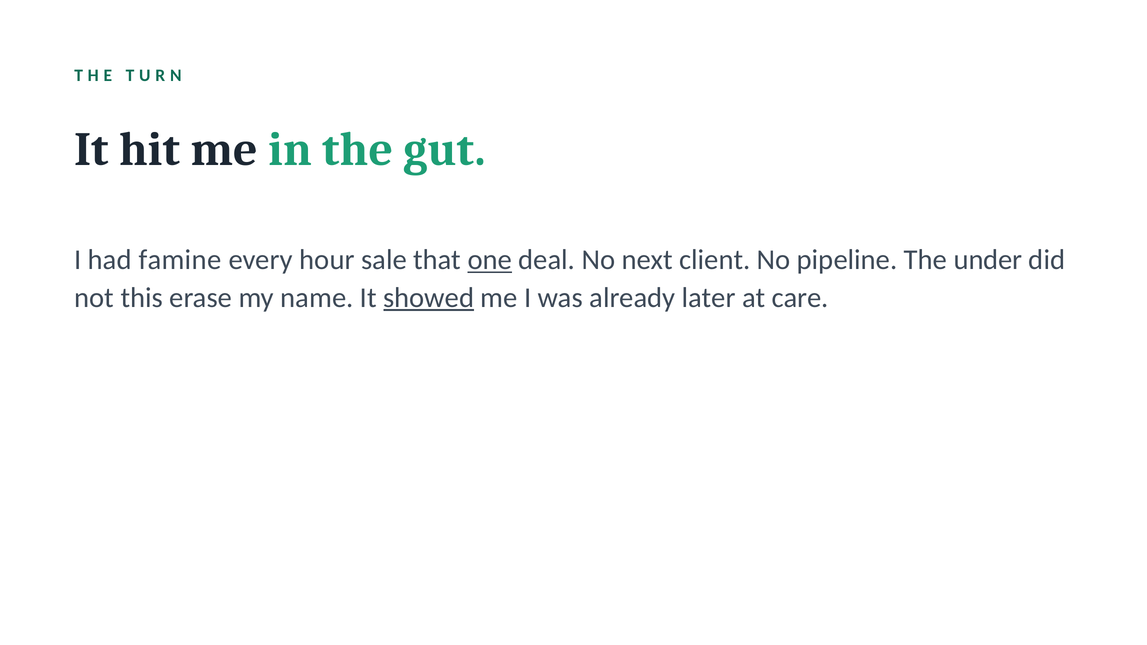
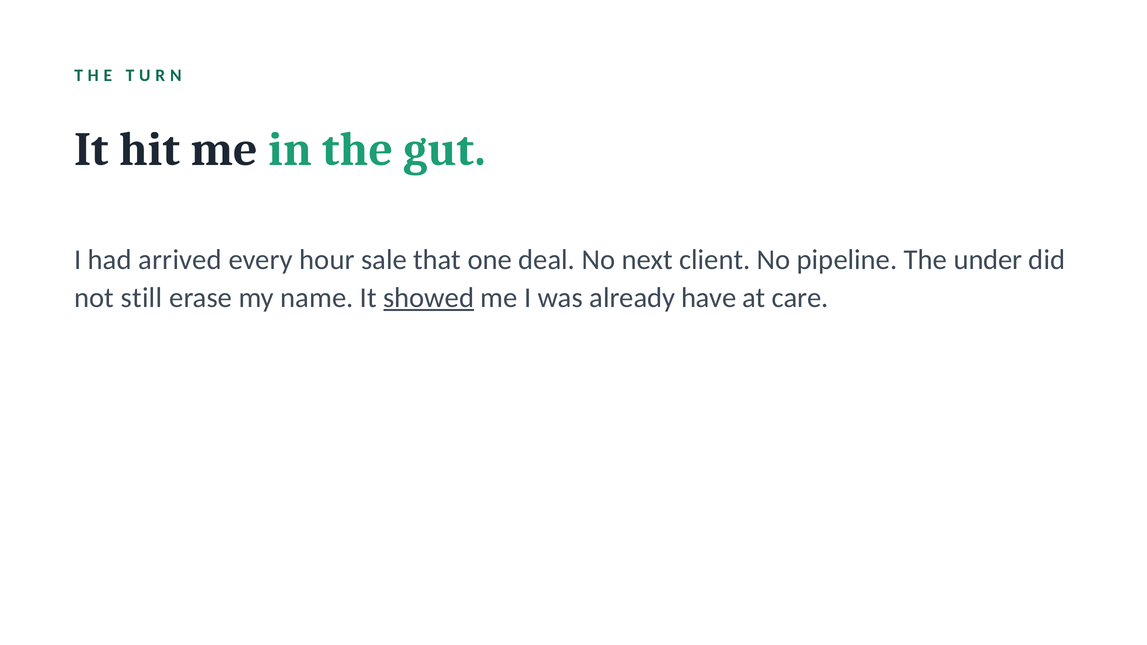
famine: famine -> arrived
one underline: present -> none
this: this -> still
later: later -> have
